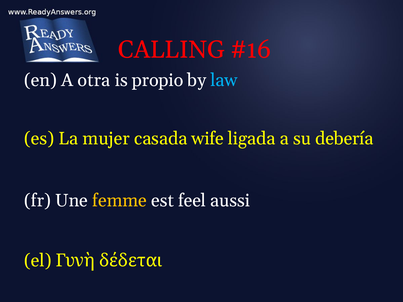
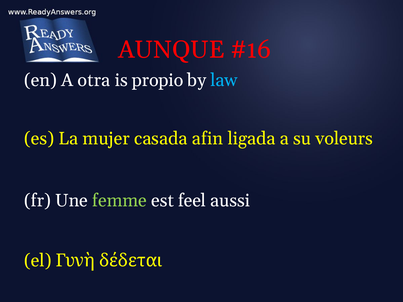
CALLING: CALLING -> AUNQUE
wife: wife -> afin
debería: debería -> voleurs
femme colour: yellow -> light green
